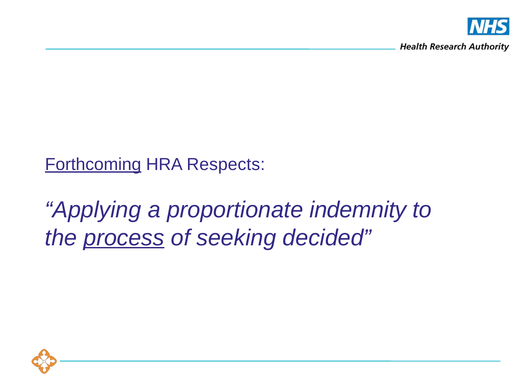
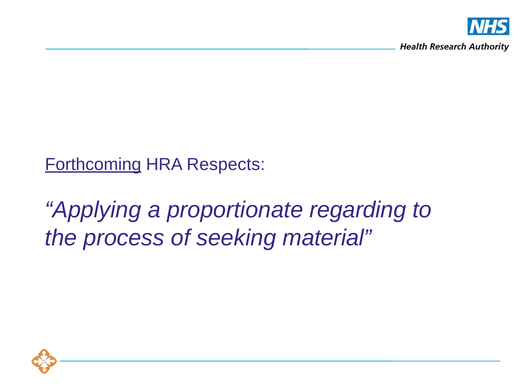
indemnity: indemnity -> regarding
process underline: present -> none
decided: decided -> material
